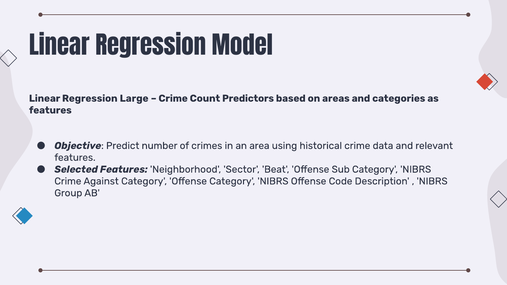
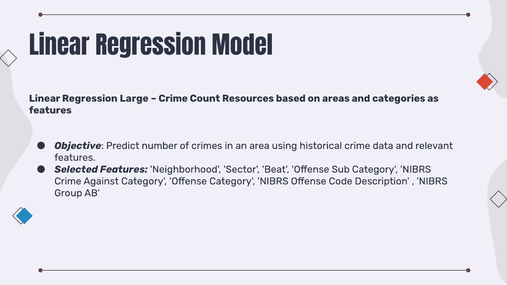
Predictors: Predictors -> Resources
